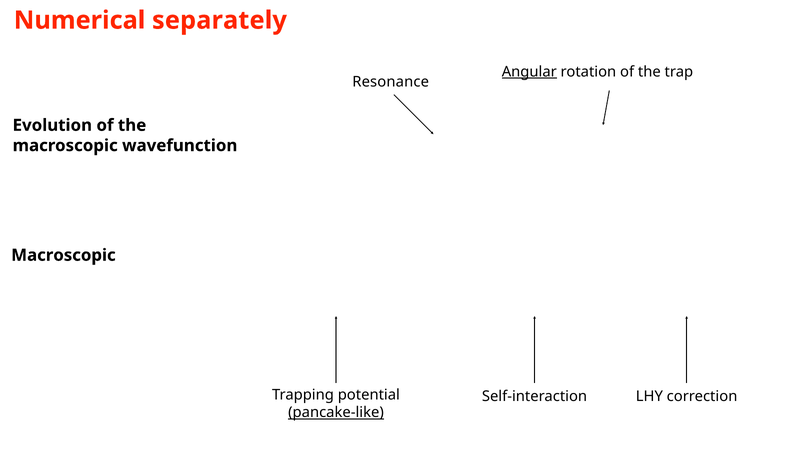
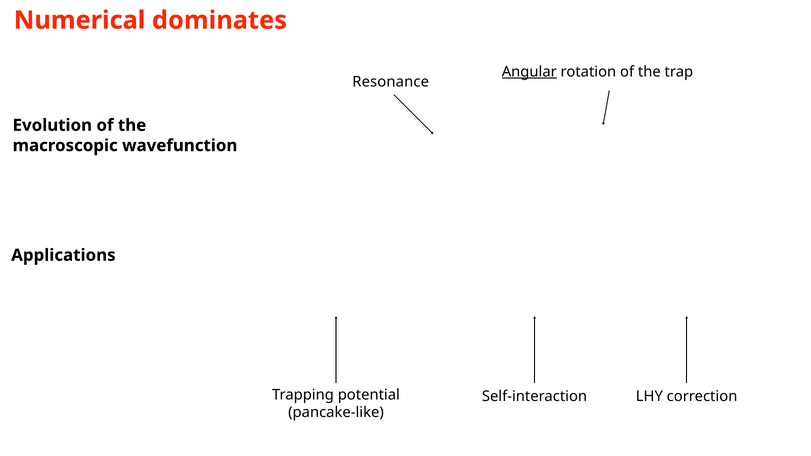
separately: separately -> dominates
Macroscopic at (63, 255): Macroscopic -> Applications
pancake-like underline: present -> none
